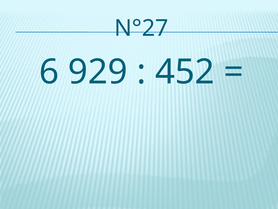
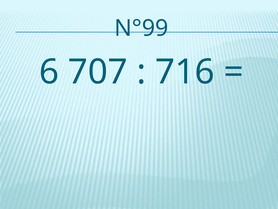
N°27: N°27 -> N°99
929: 929 -> 707
452: 452 -> 716
